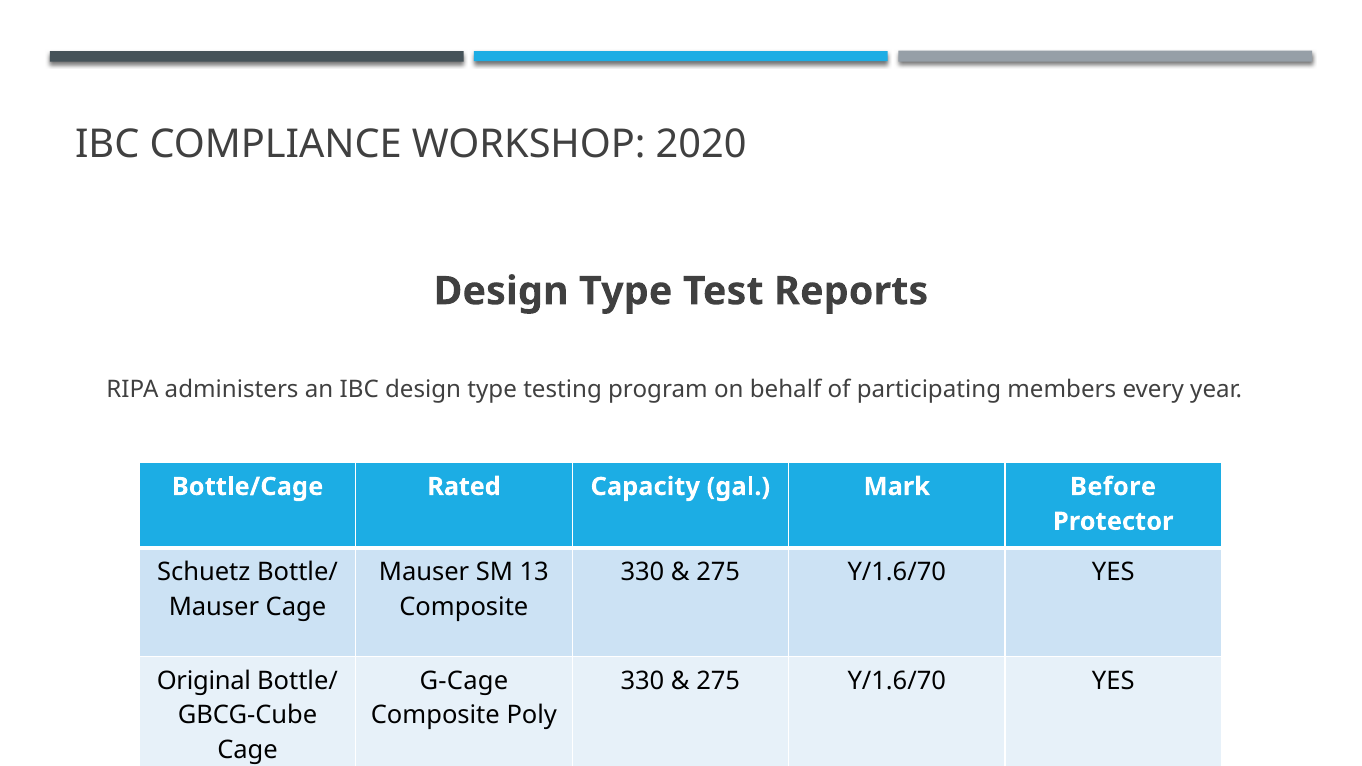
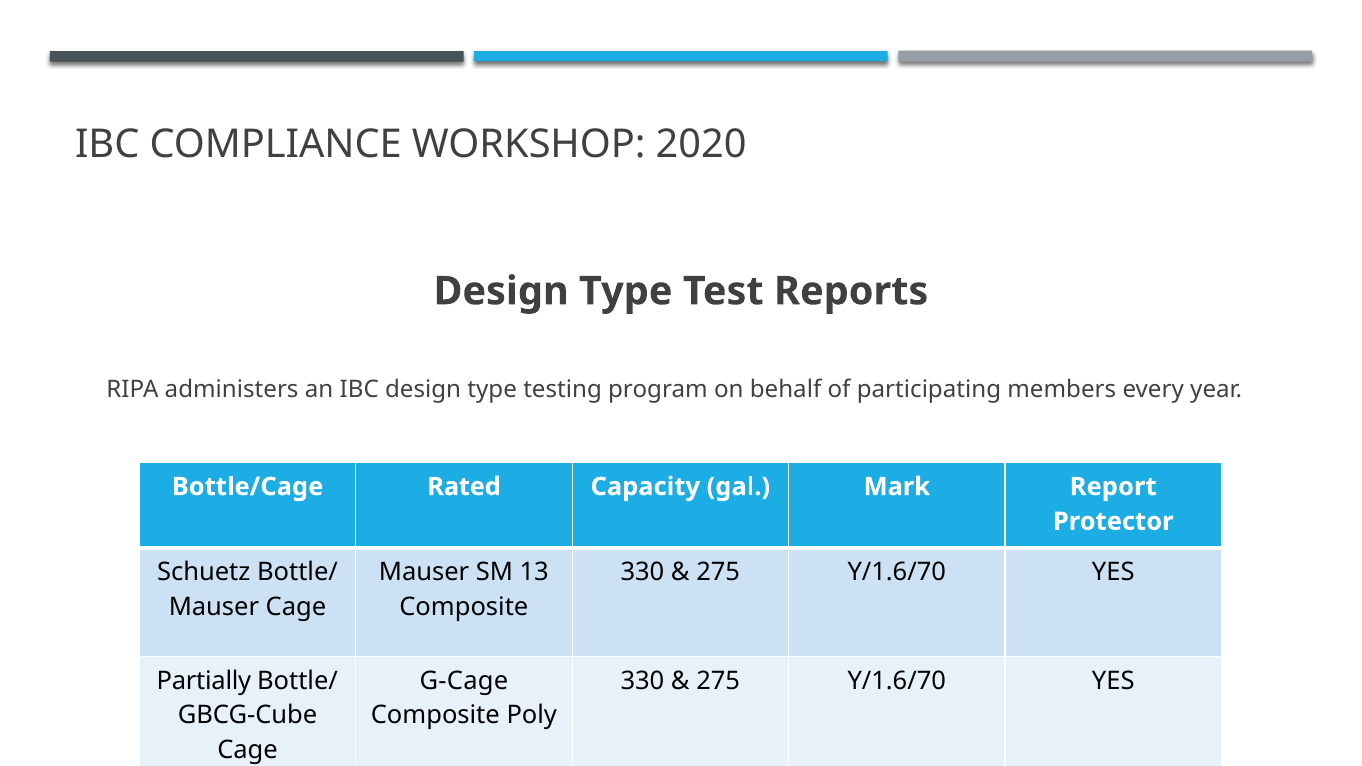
Before: Before -> Report
Original: Original -> Partially
